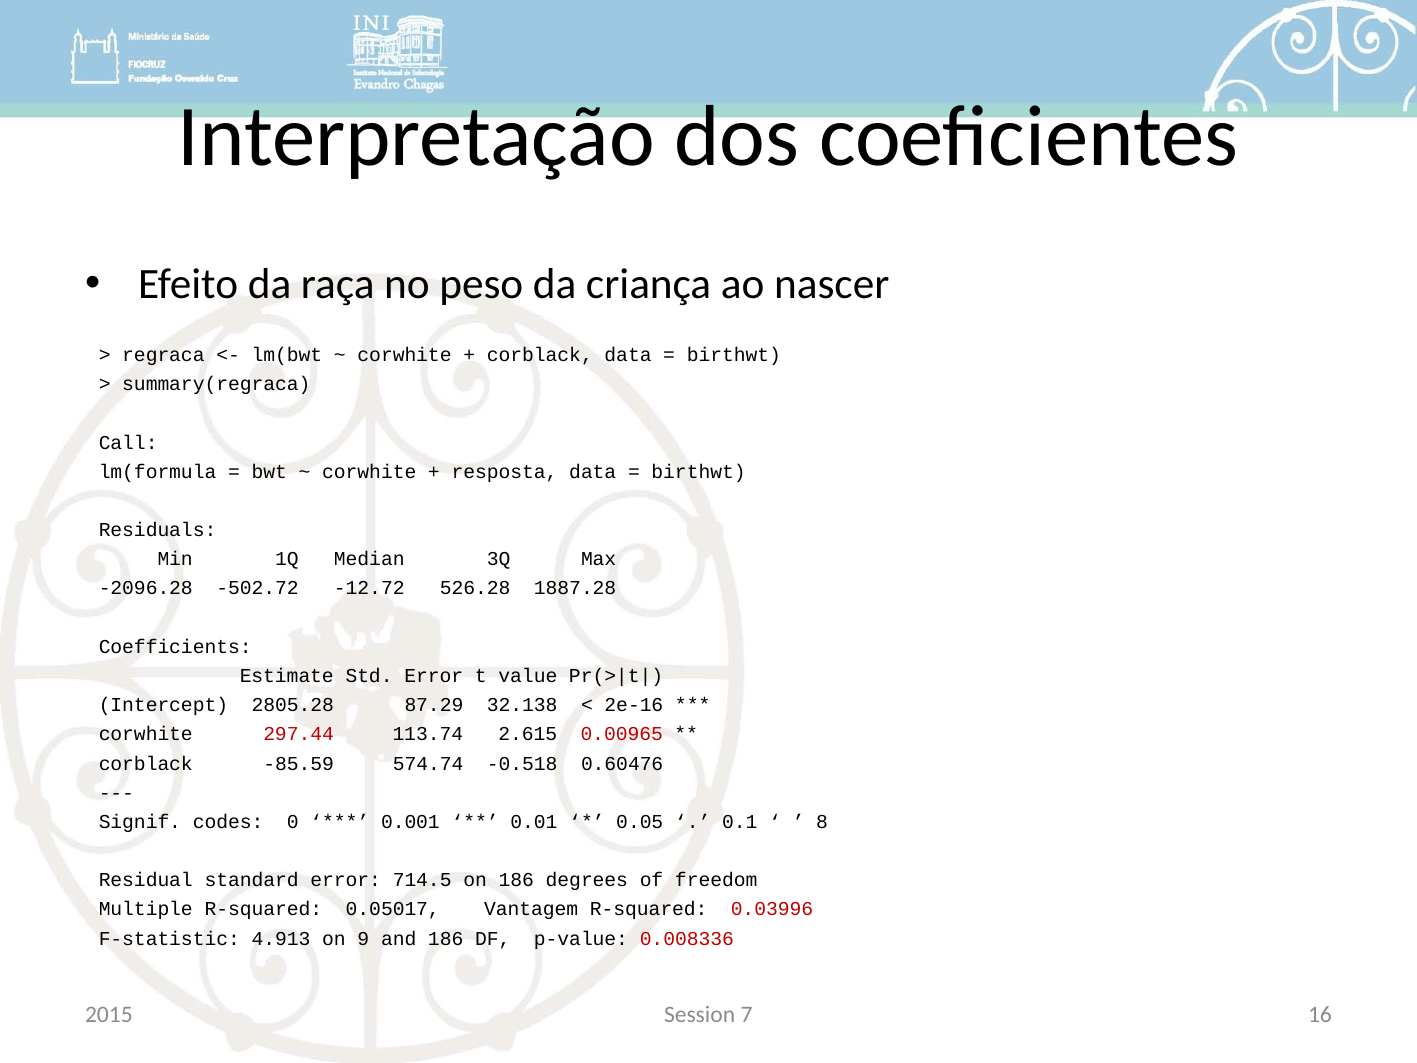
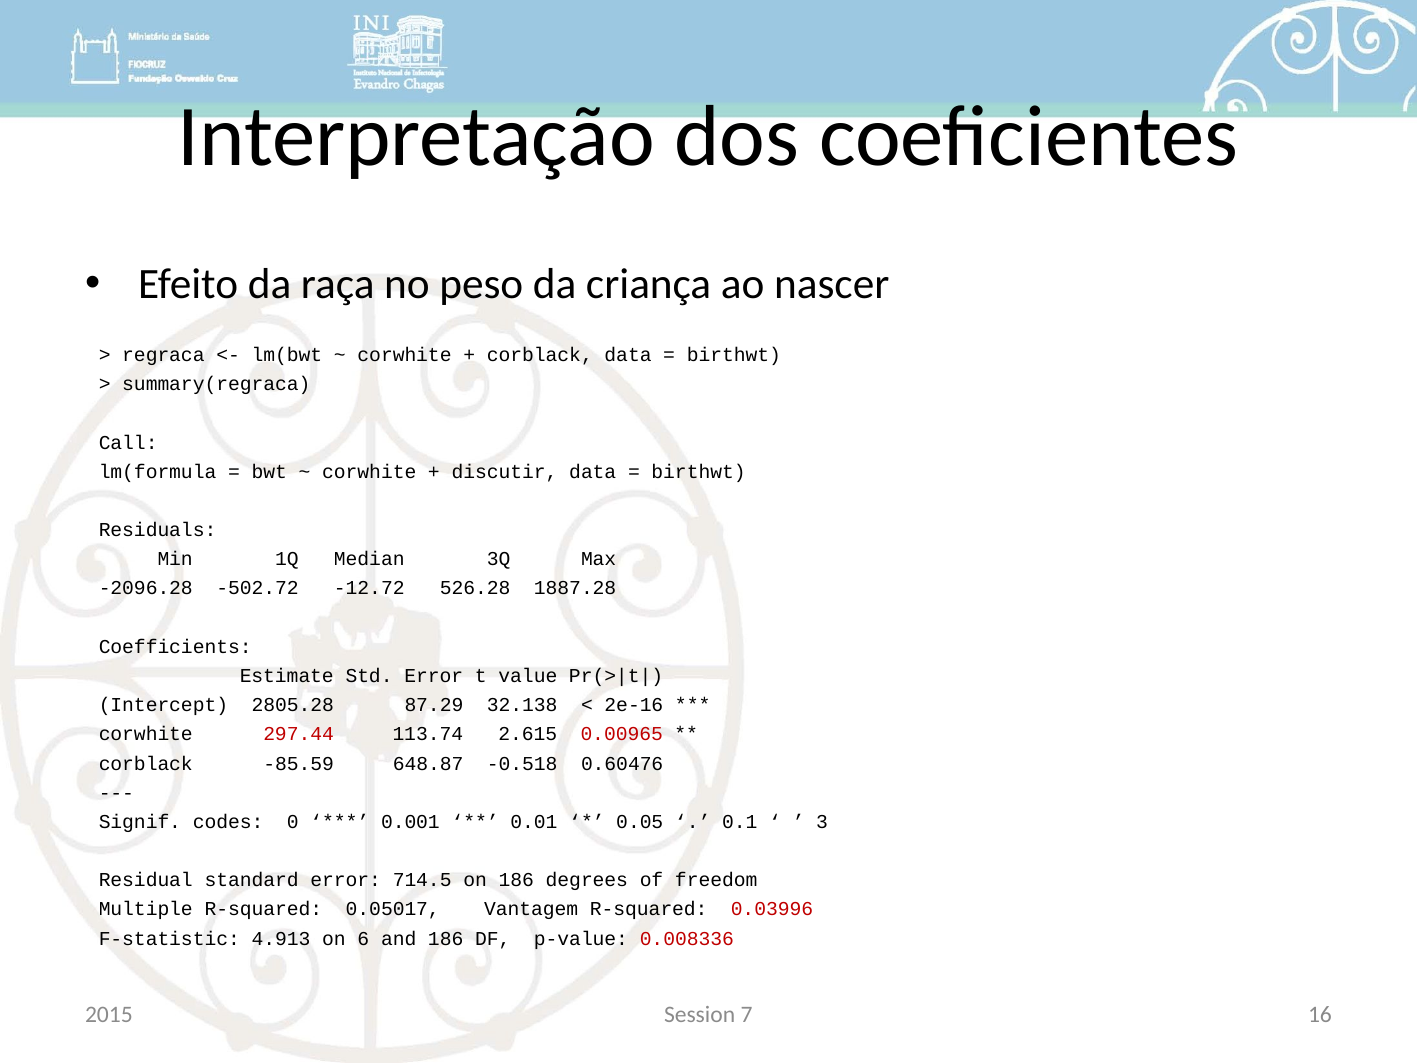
resposta: resposta -> discutir
574.74: 574.74 -> 648.87
8: 8 -> 3
9: 9 -> 6
